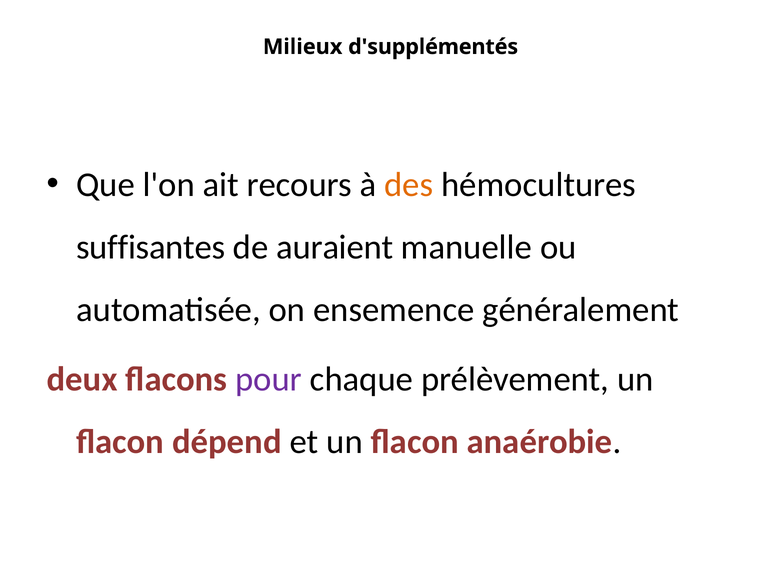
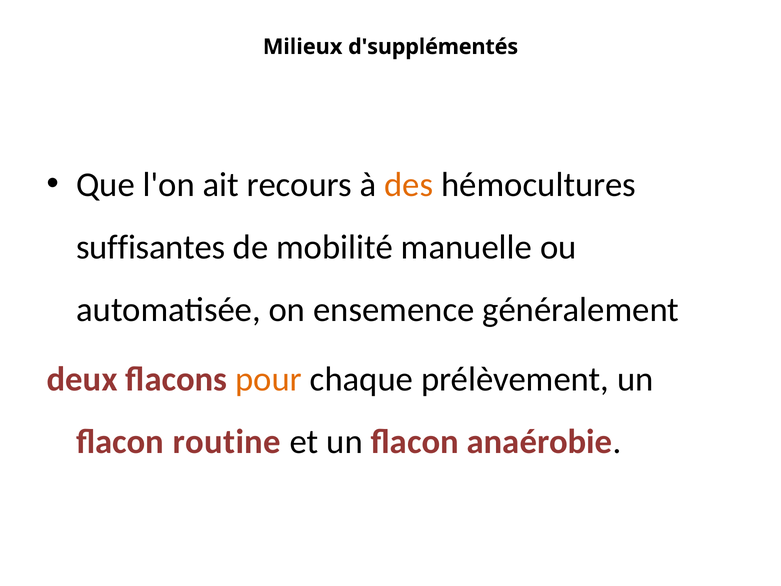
auraient: auraient -> mobilité
pour colour: purple -> orange
dépend: dépend -> routine
